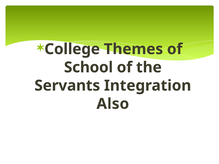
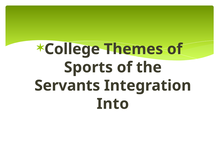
School: School -> Sports
Also: Also -> Into
